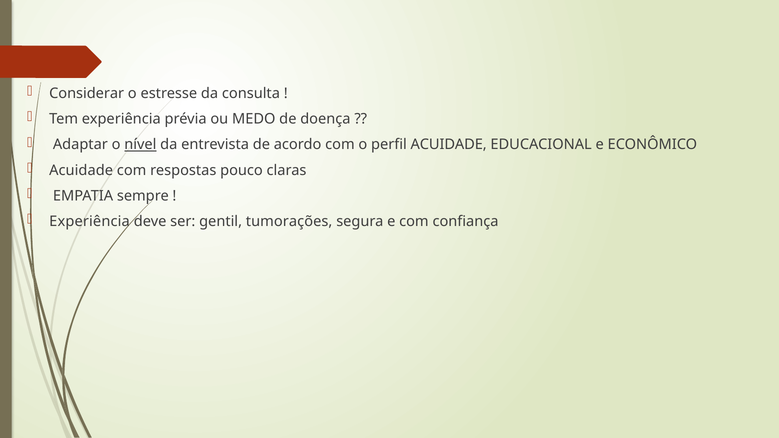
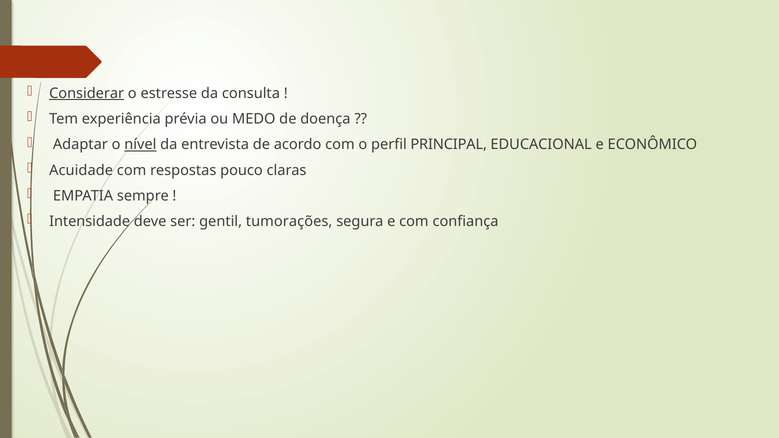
Considerar underline: none -> present
perfil ACUIDADE: ACUIDADE -> PRINCIPAL
Experiência at (90, 222): Experiência -> Intensidade
